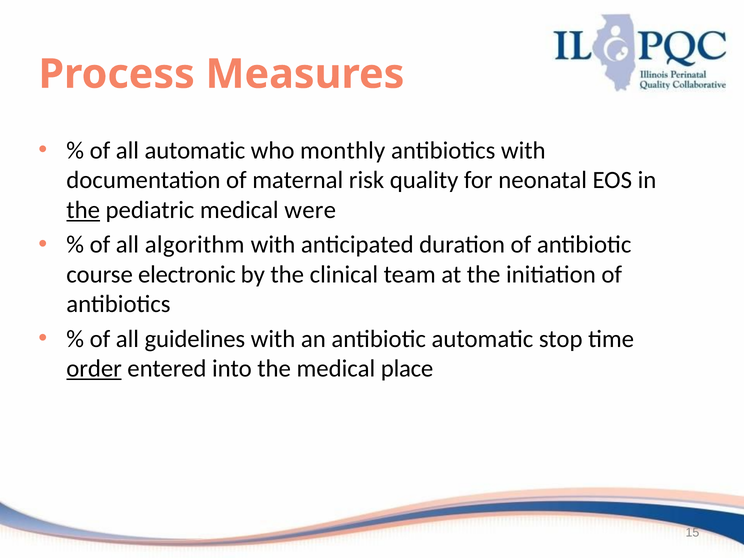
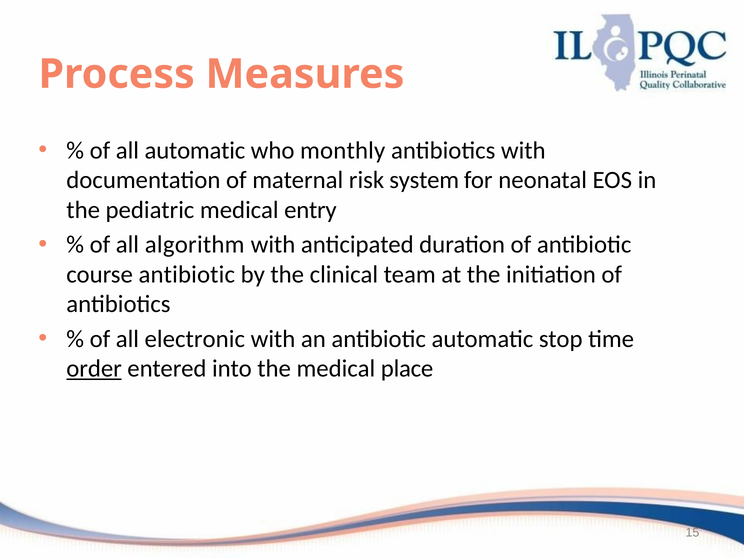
quality: quality -> system
the at (83, 210) underline: present -> none
were: were -> entry
course electronic: electronic -> antibiotic
guidelines: guidelines -> electronic
